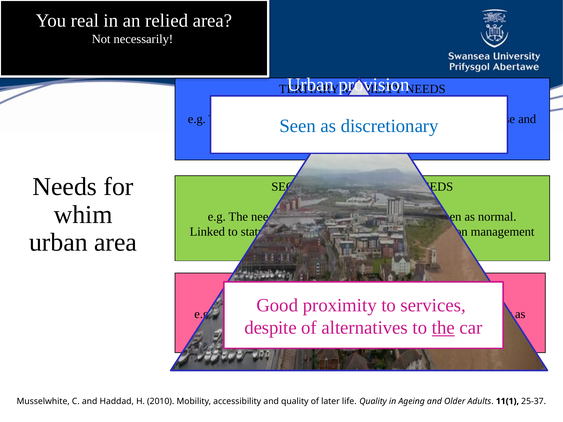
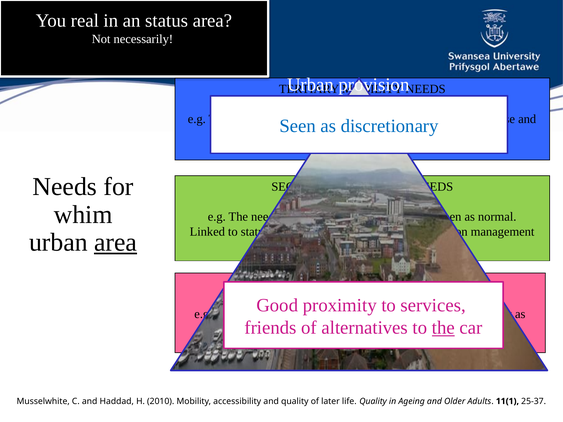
an relied: relied -> status
area at (116, 243) underline: none -> present
despite: despite -> friends
